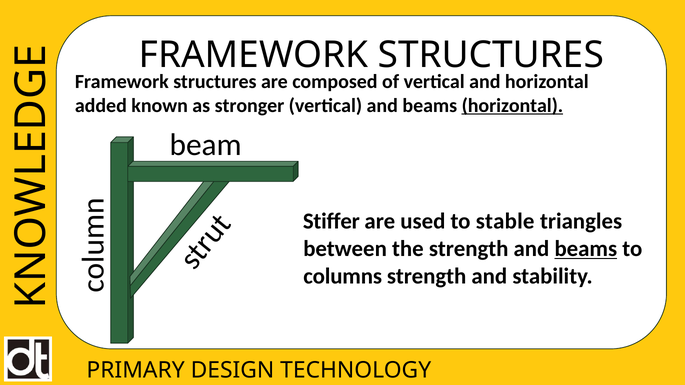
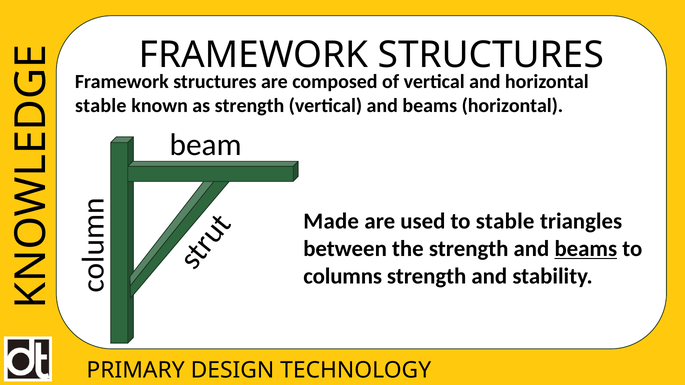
added at (101, 106): added -> stable
as stronger: stronger -> strength
horizontal at (512, 106) underline: present -> none
Stiffer: Stiffer -> Made
